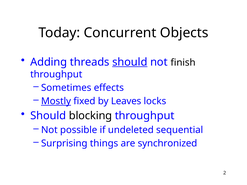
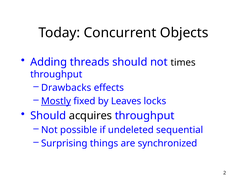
should at (130, 62) underline: present -> none
finish: finish -> times
Sometimes: Sometimes -> Drawbacks
blocking: blocking -> acquires
